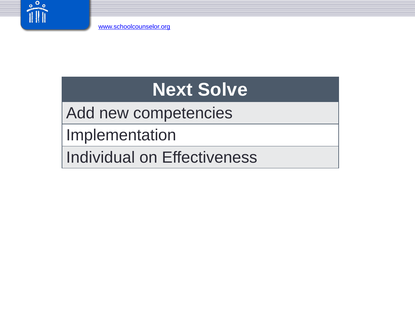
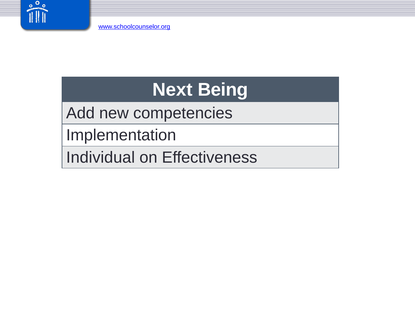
Solve: Solve -> Being
